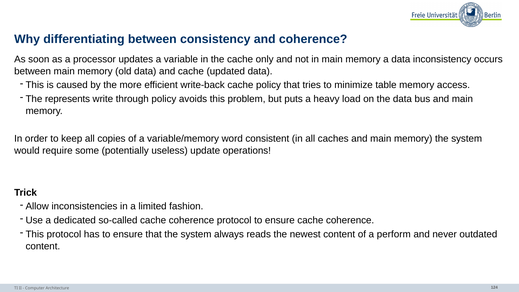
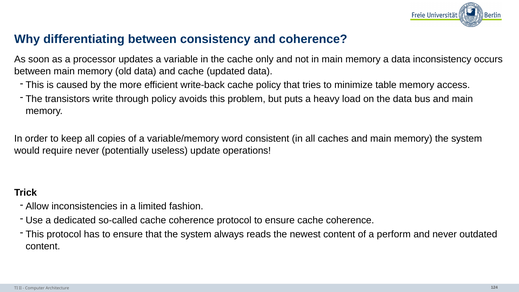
represents: represents -> transistors
require some: some -> never
